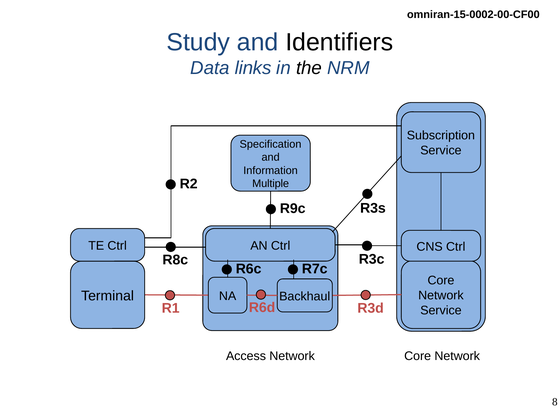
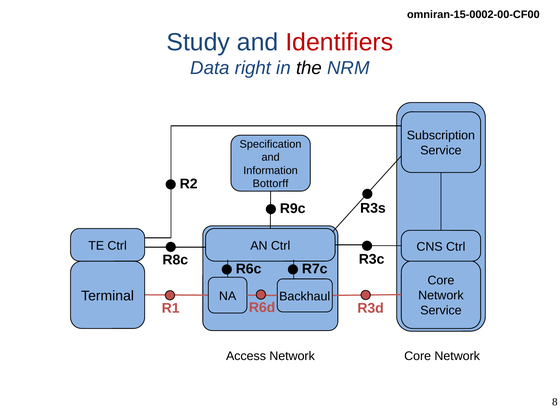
Identifiers colour: black -> red
links: links -> right
Multiple: Multiple -> Bottorff
